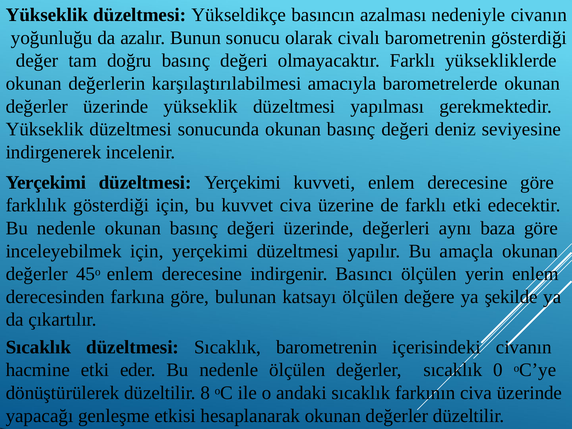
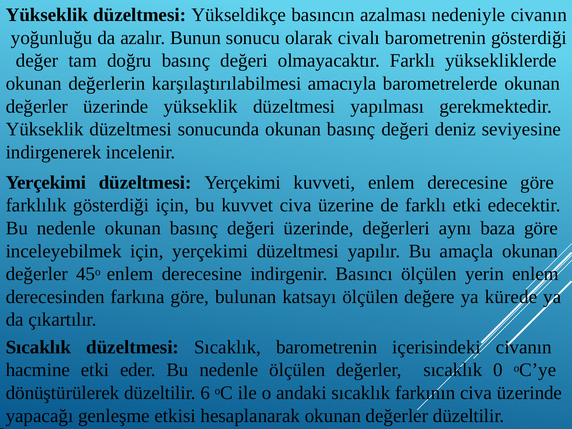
şekilde: şekilde -> kürede
8: 8 -> 6
